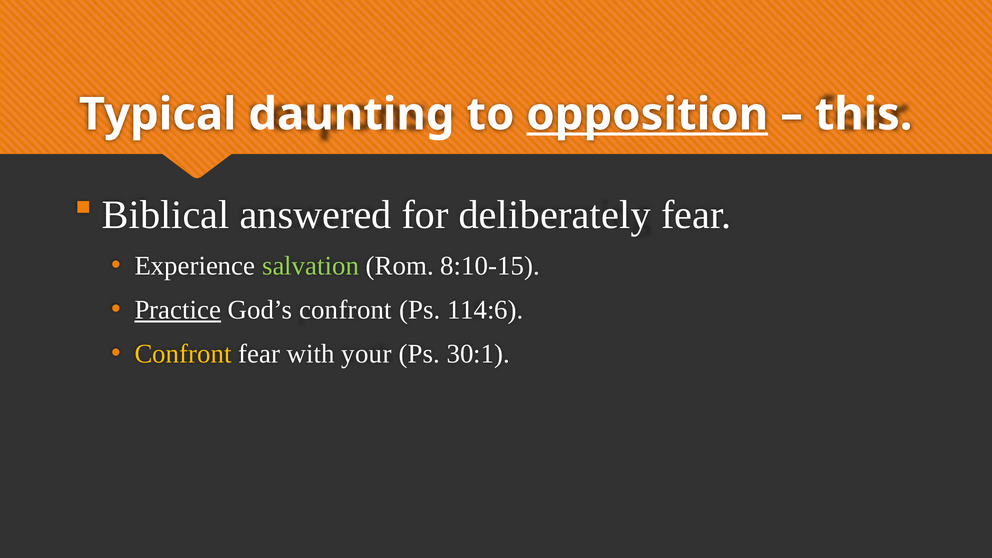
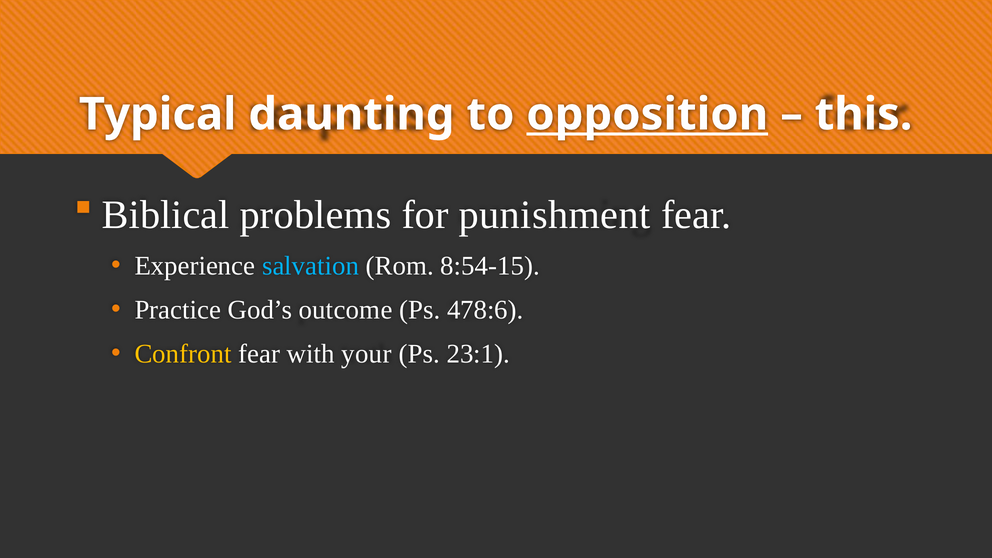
answered: answered -> problems
deliberately: deliberately -> punishment
salvation colour: light green -> light blue
8:10-15: 8:10-15 -> 8:54-15
Practice underline: present -> none
God’s confront: confront -> outcome
114:6: 114:6 -> 478:6
30:1: 30:1 -> 23:1
